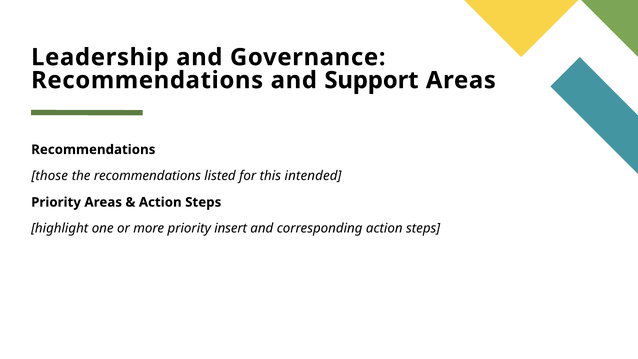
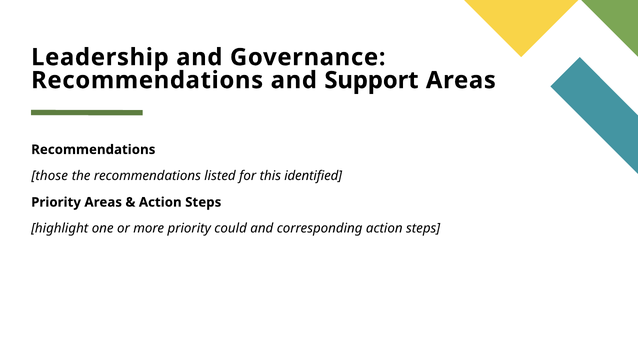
intended: intended -> identified
insert: insert -> could
